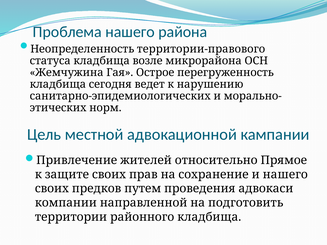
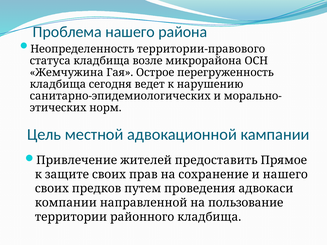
относительно: относительно -> предоставить
подготовить: подготовить -> пользование
